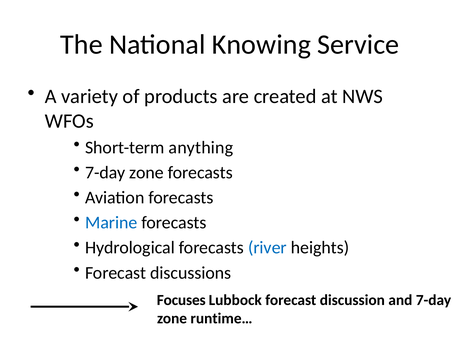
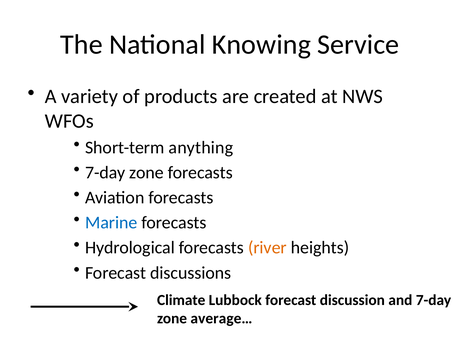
river colour: blue -> orange
Focuses: Focuses -> Climate
runtime…: runtime… -> average…
